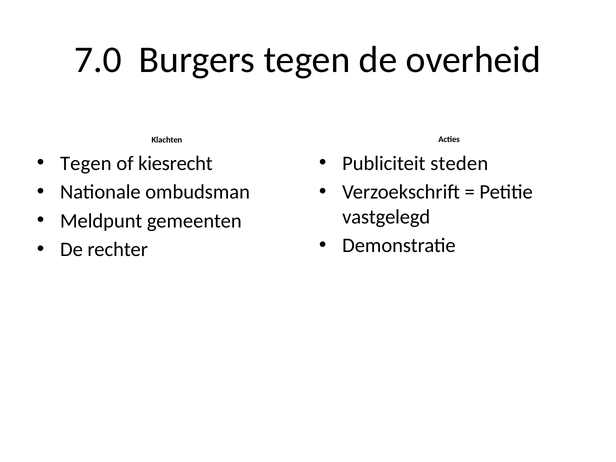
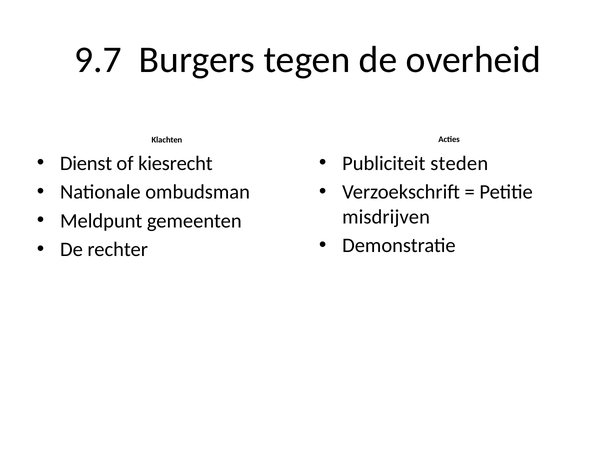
7.0: 7.0 -> 9.7
Tegen at (86, 163): Tegen -> Dienst
vastgelegd: vastgelegd -> misdrijven
